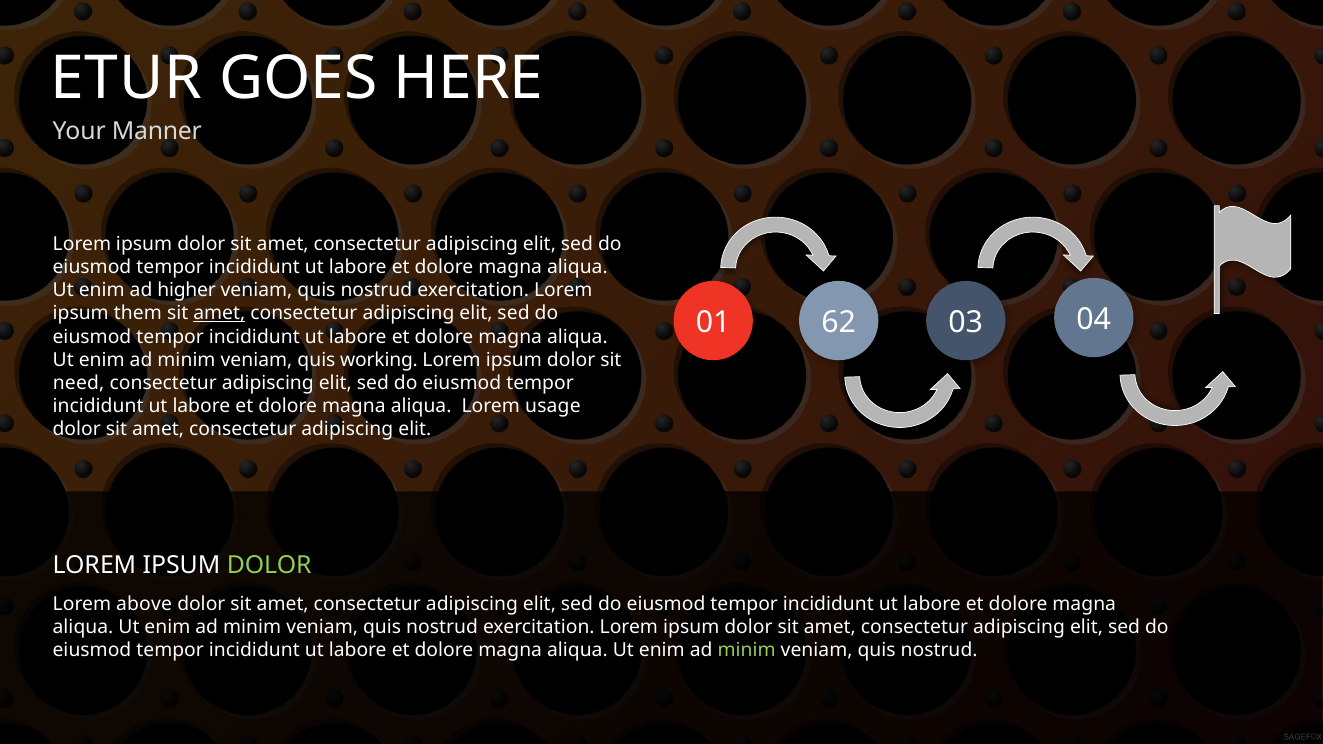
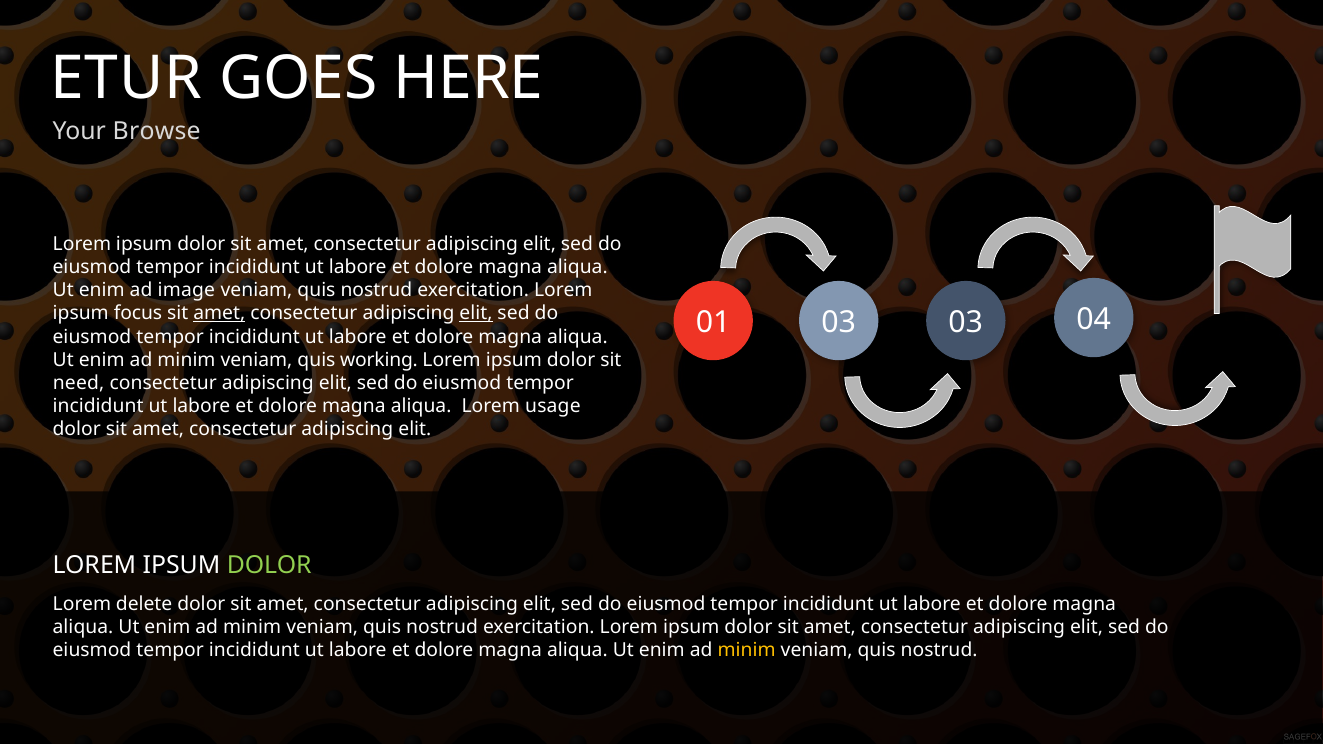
Manner: Manner -> Browse
higher: higher -> image
them: them -> focus
elit at (476, 314) underline: none -> present
01 62: 62 -> 03
above: above -> delete
minim at (747, 651) colour: light green -> yellow
